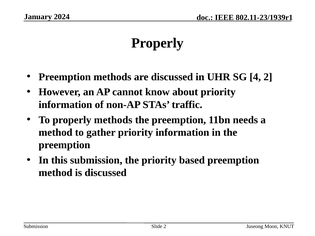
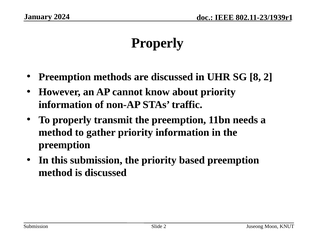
4: 4 -> 8
properly methods: methods -> transmit
